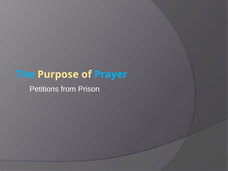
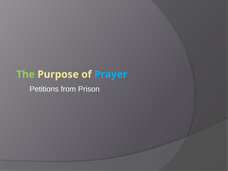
The colour: light blue -> light green
